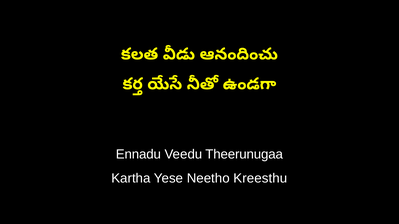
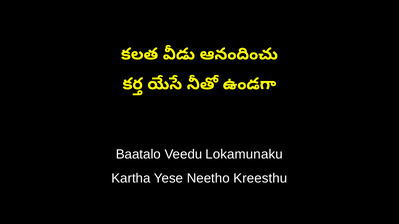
Ennadu: Ennadu -> Baatalo
Theerunugaa: Theerunugaa -> Lokamunaku
